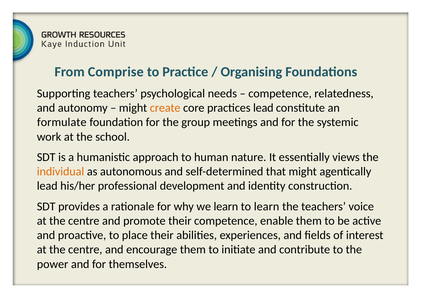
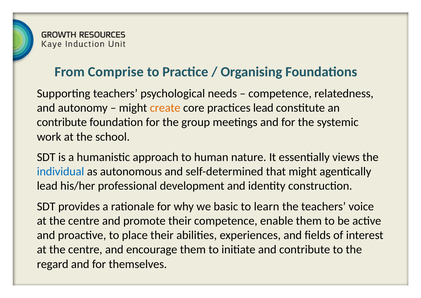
formulate at (62, 122): formulate -> contribute
individual colour: orange -> blue
we learn: learn -> basic
power: power -> regard
